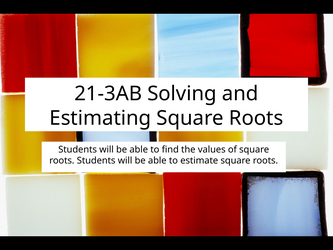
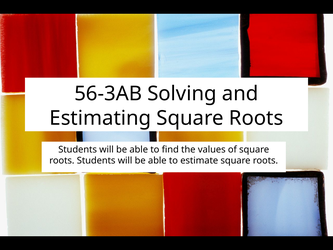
21-3AB: 21-3AB -> 56-3AB
